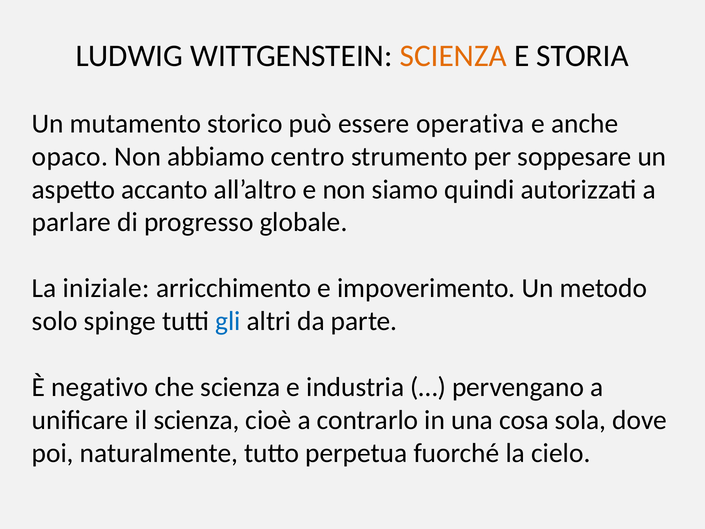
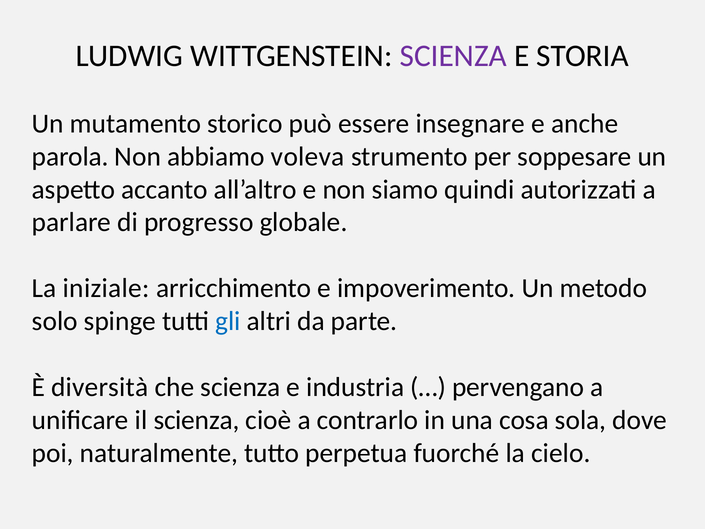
SCIENZA at (453, 56) colour: orange -> purple
operativa: operativa -> insegnare
opaco: opaco -> parola
centro: centro -> voleva
negativo: negativo -> diversità
